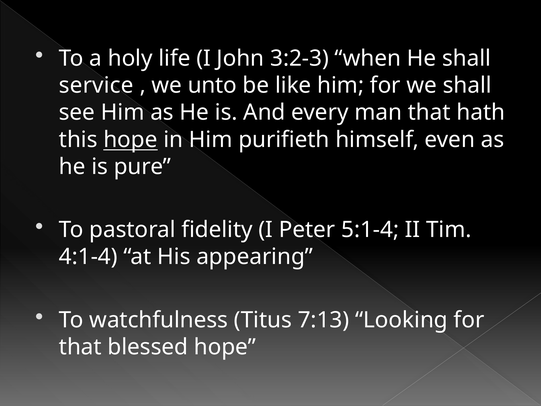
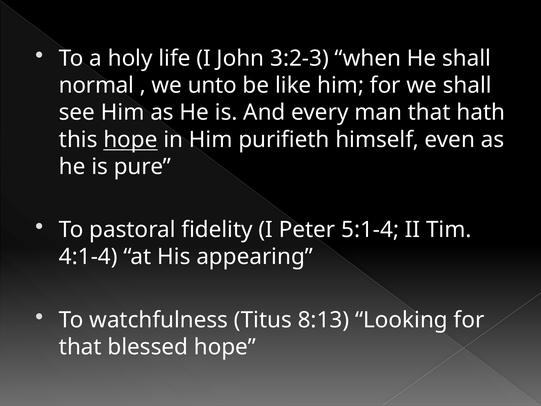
service: service -> normal
7:13: 7:13 -> 8:13
